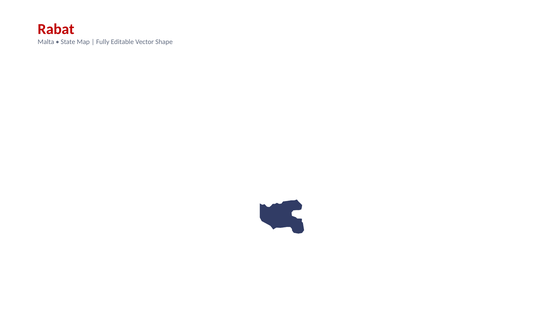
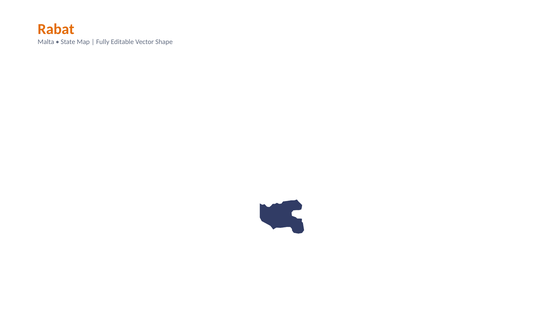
Rabat colour: red -> orange
